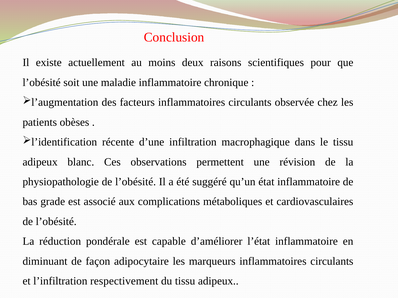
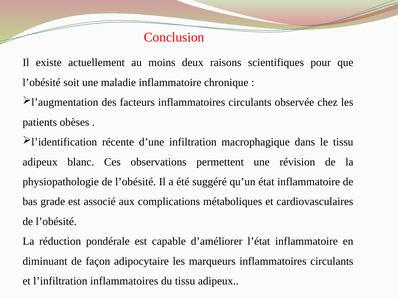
l’infiltration respectivement: respectivement -> inflammatoires
